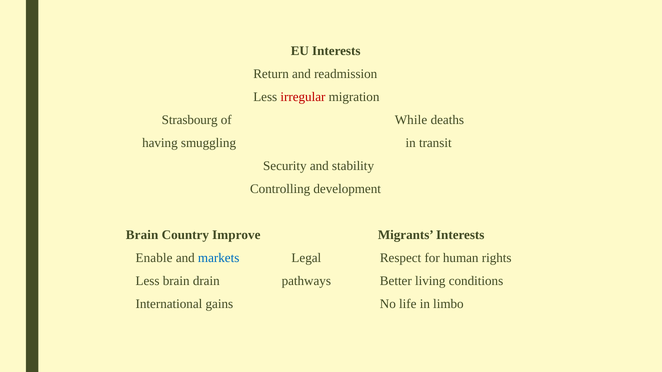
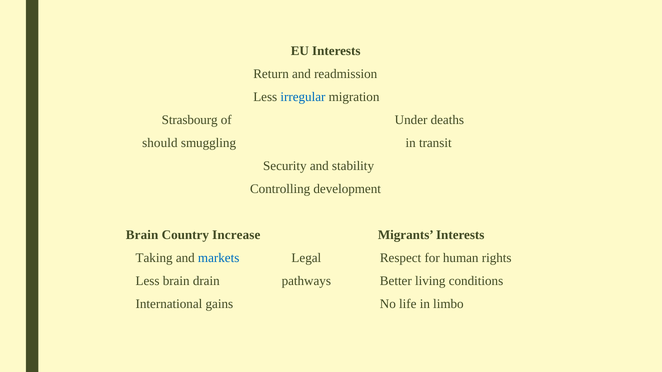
irregular colour: red -> blue
While: While -> Under
having: having -> should
Improve: Improve -> Increase
Enable: Enable -> Taking
